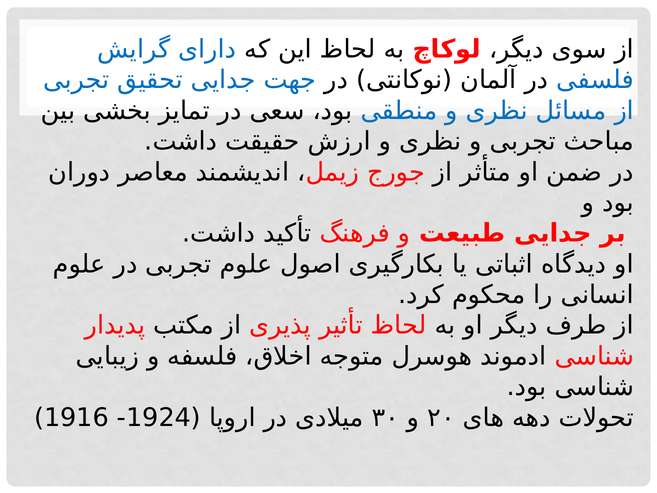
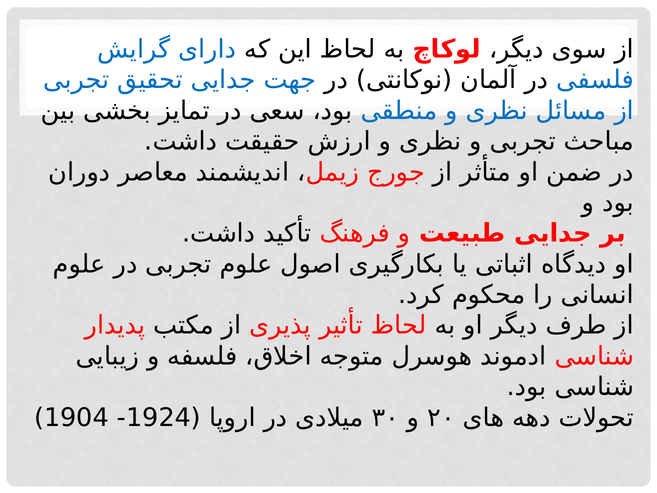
1916: 1916 -> 1904
